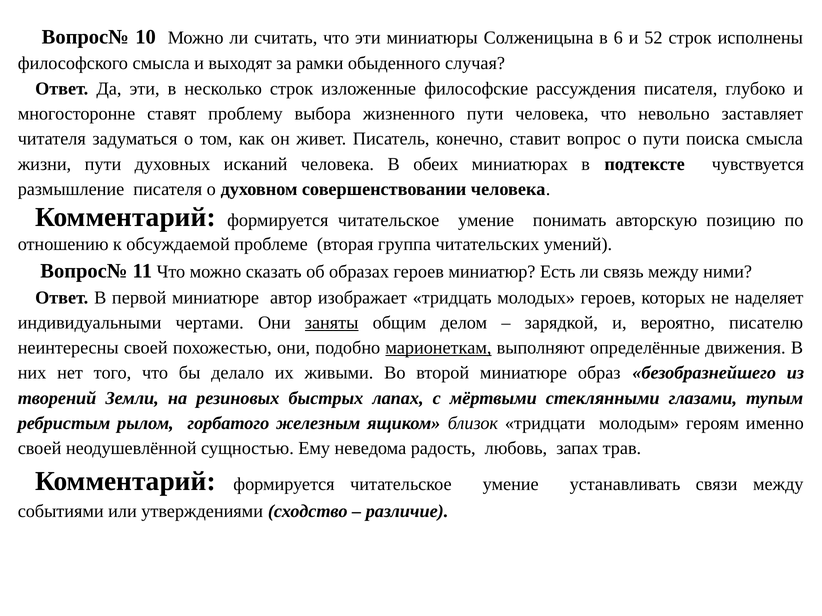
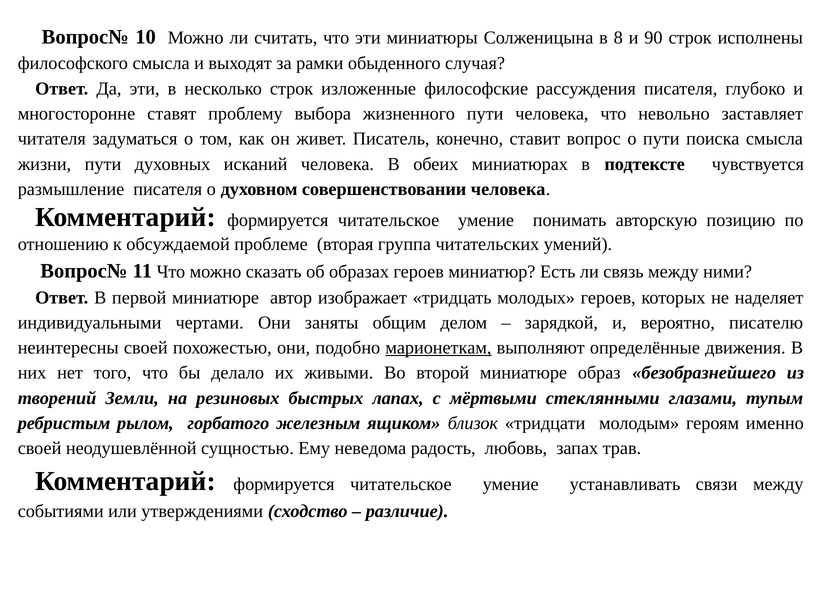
6: 6 -> 8
52: 52 -> 90
заняты underline: present -> none
